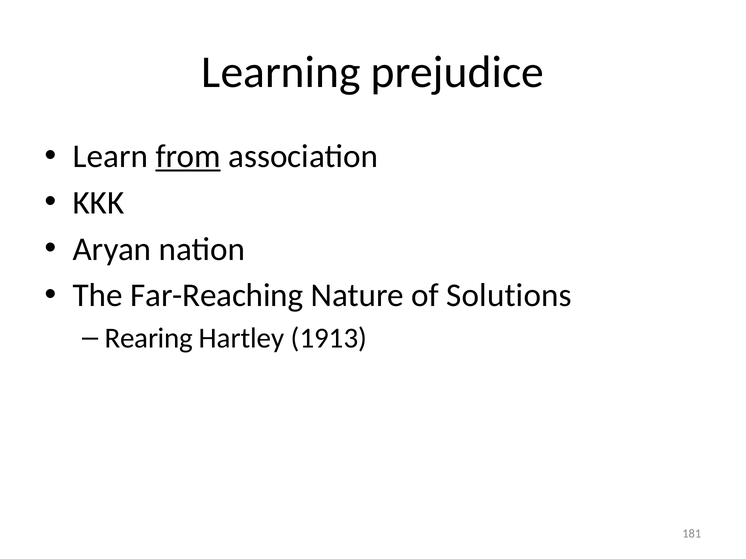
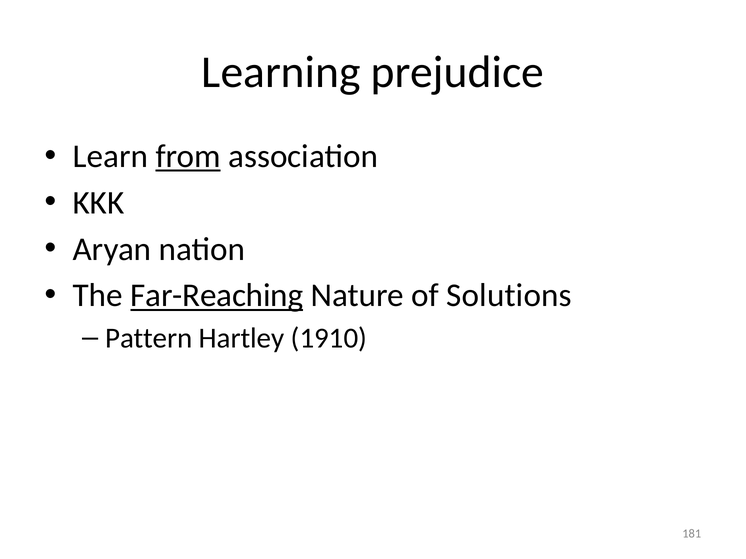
Far-Reaching underline: none -> present
Rearing: Rearing -> Pattern
1913: 1913 -> 1910
